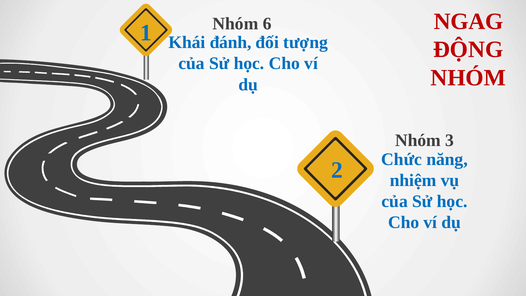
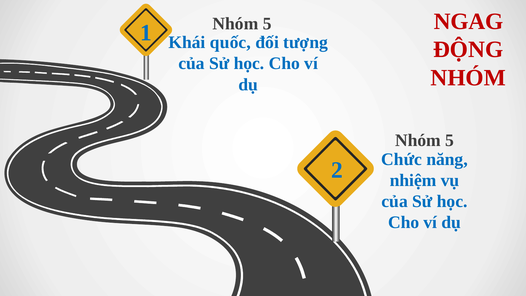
6 at (267, 24): 6 -> 5
đánh: đánh -> quốc
3 at (450, 140): 3 -> 5
